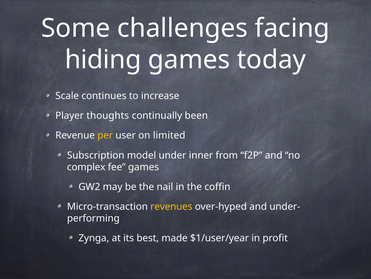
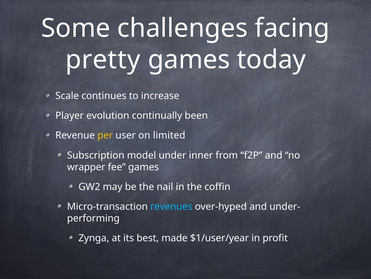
hiding: hiding -> pretty
thoughts: thoughts -> evolution
complex: complex -> wrapper
revenues colour: yellow -> light blue
